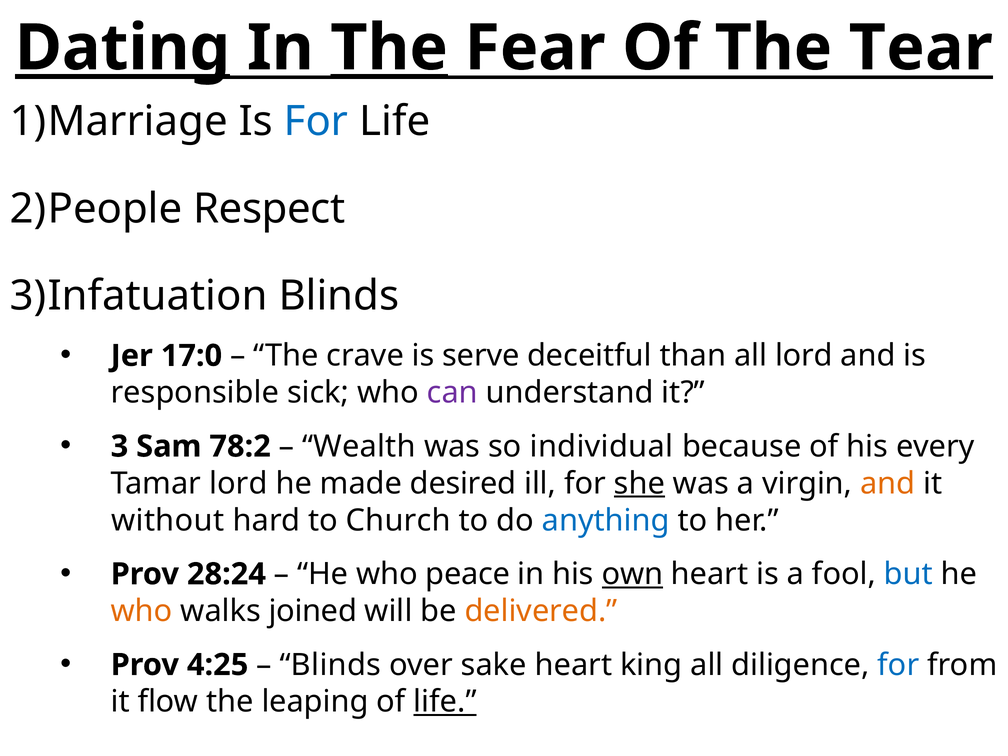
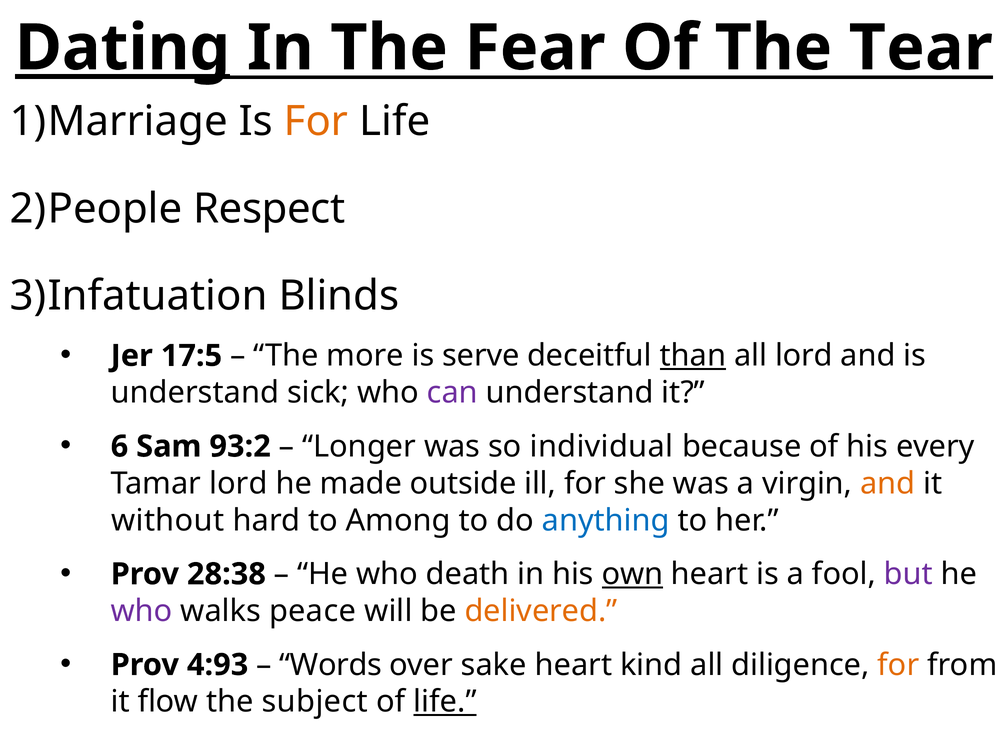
The at (389, 48) underline: present -> none
For at (316, 121) colour: blue -> orange
17:0: 17:0 -> 17:5
crave: crave -> more
than underline: none -> present
responsible at (195, 393): responsible -> understand
3: 3 -> 6
78:2: 78:2 -> 93:2
Wealth: Wealth -> Longer
desired: desired -> outside
she underline: present -> none
Church: Church -> Among
28:24: 28:24 -> 28:38
peace: peace -> death
but colour: blue -> purple
who at (142, 611) colour: orange -> purple
joined: joined -> peace
4:25: 4:25 -> 4:93
Blinds at (330, 665): Blinds -> Words
king: king -> kind
for at (898, 665) colour: blue -> orange
leaping: leaping -> subject
